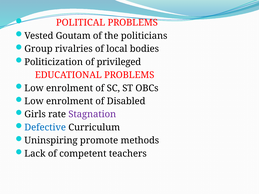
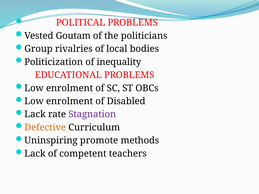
privileged: privileged -> inequality
Girls at (35, 114): Girls -> Lack
Defective colour: blue -> orange
